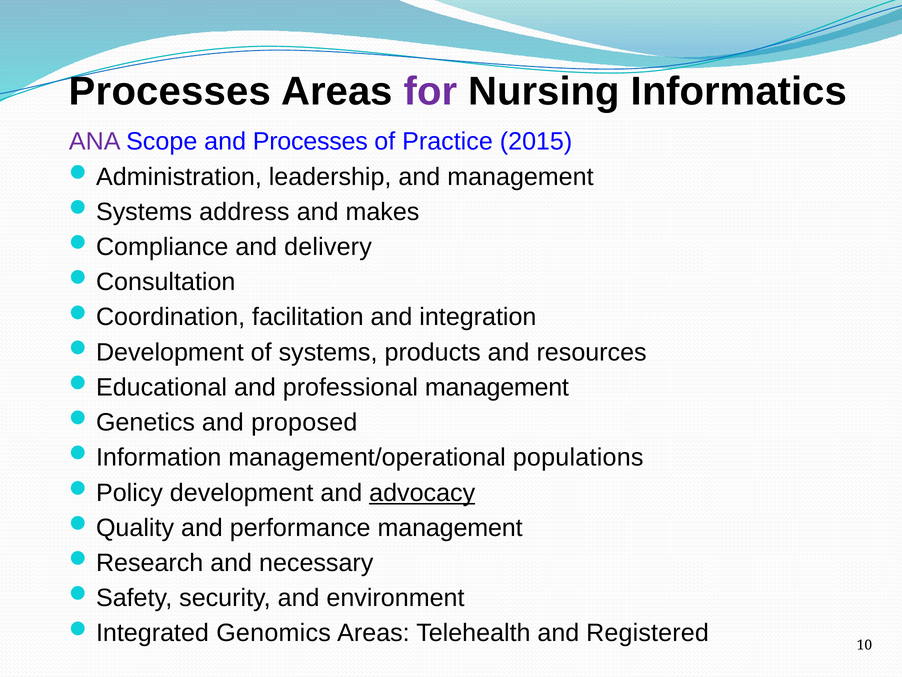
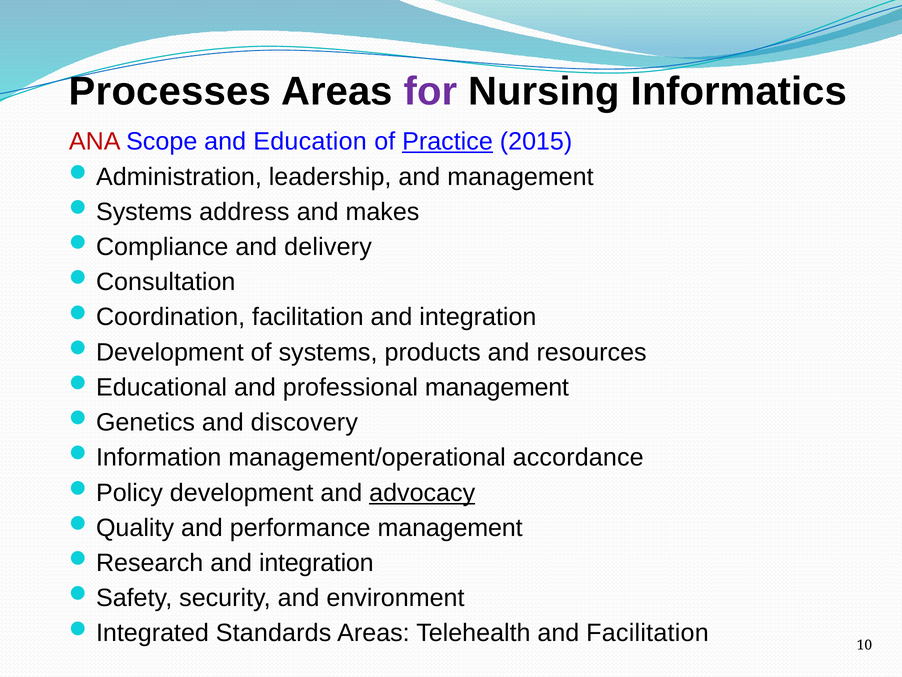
ANA colour: purple -> red
and Processes: Processes -> Education
Practice underline: none -> present
proposed: proposed -> discovery
populations: populations -> accordance
necessary at (316, 563): necessary -> integration
Genomics: Genomics -> Standards
and Registered: Registered -> Facilitation
